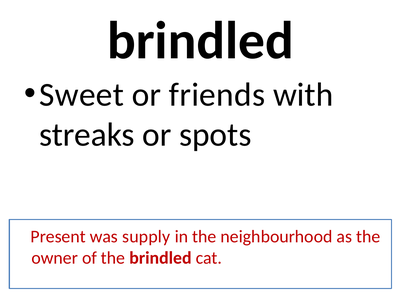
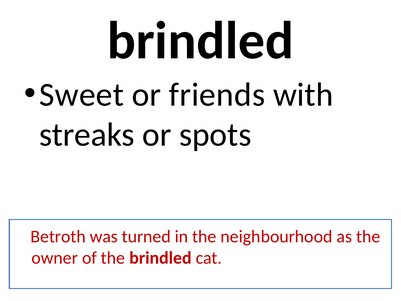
Present: Present -> Betroth
supply: supply -> turned
